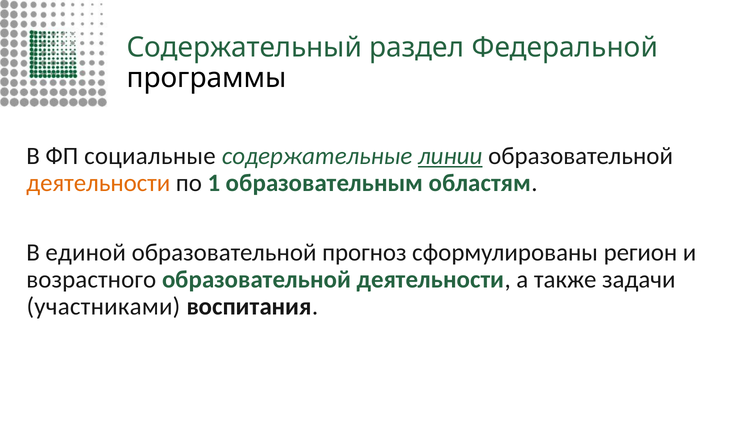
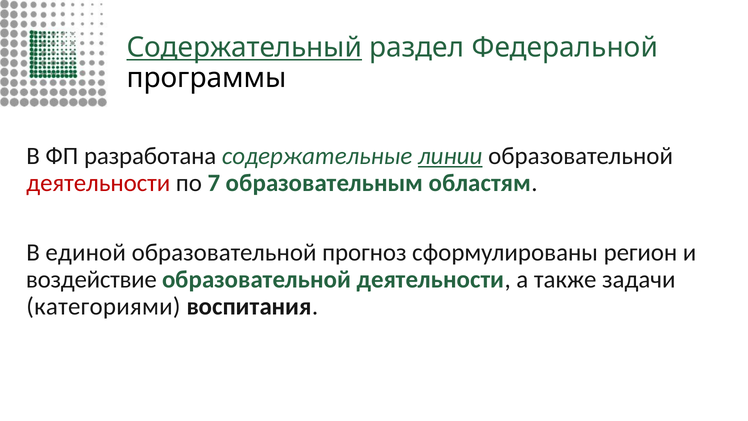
Содержательный underline: none -> present
социальные: социальные -> разработана
деятельности at (98, 183) colour: orange -> red
1: 1 -> 7
возрастного: возрастного -> воздействие
участниками: участниками -> категориями
